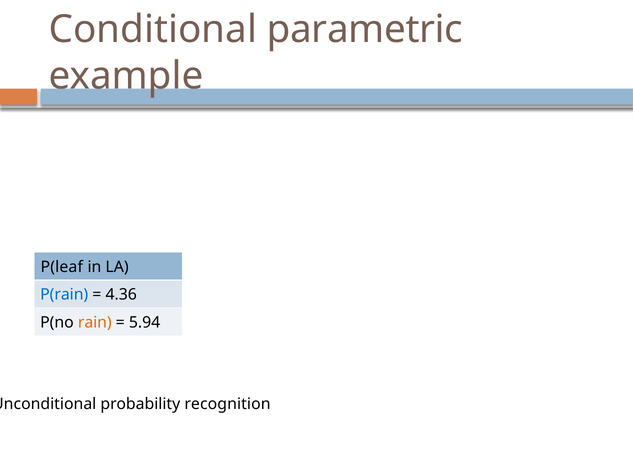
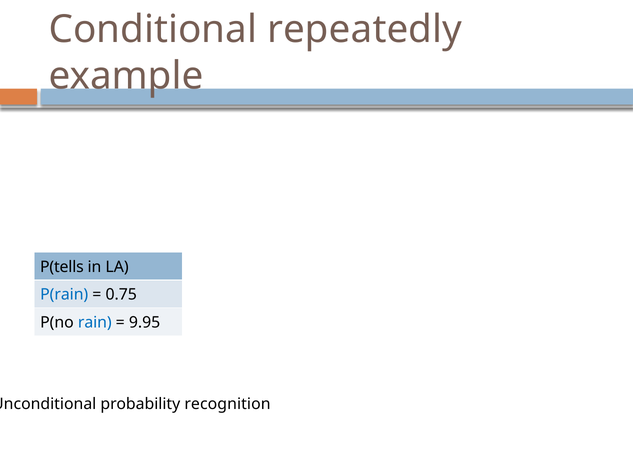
parametric: parametric -> repeatedly
P(leaf: P(leaf -> P(tells
4.36: 4.36 -> 0.75
rain colour: orange -> blue
5.94: 5.94 -> 9.95
